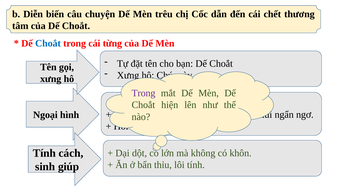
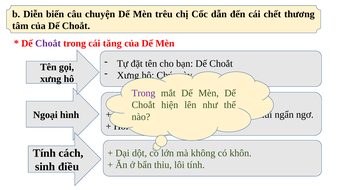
Choắt at (48, 43) colour: blue -> purple
từng: từng -> tăng
giúp: giúp -> điều
